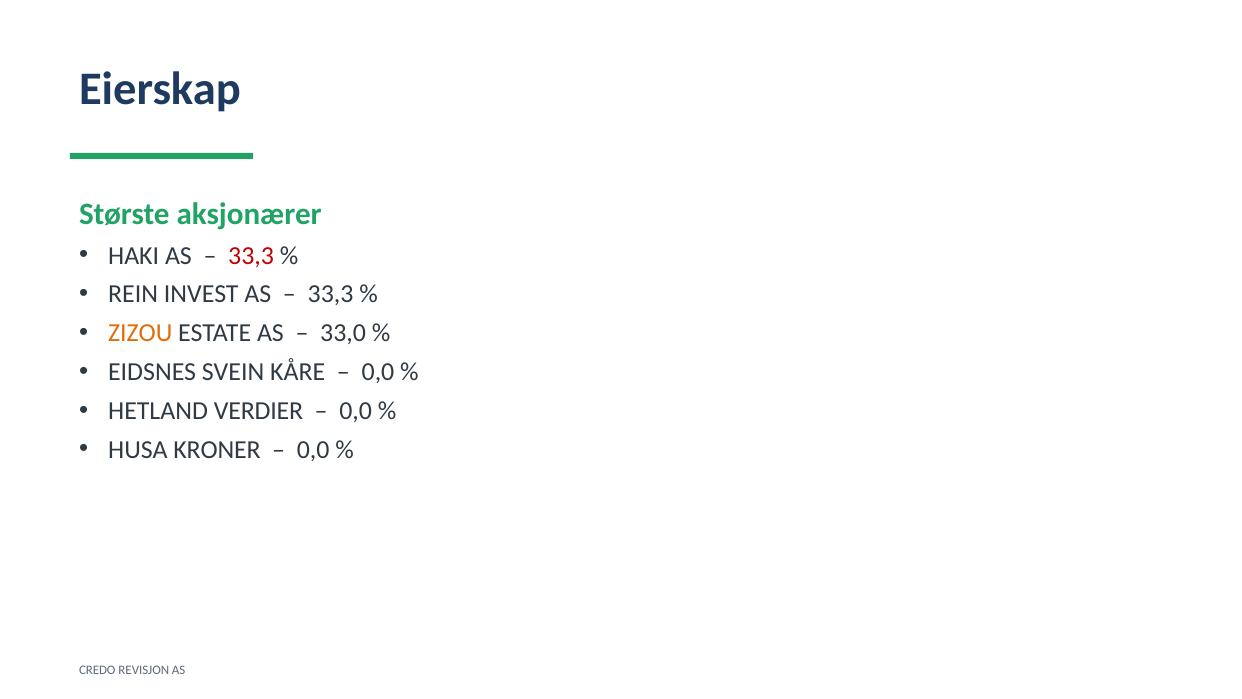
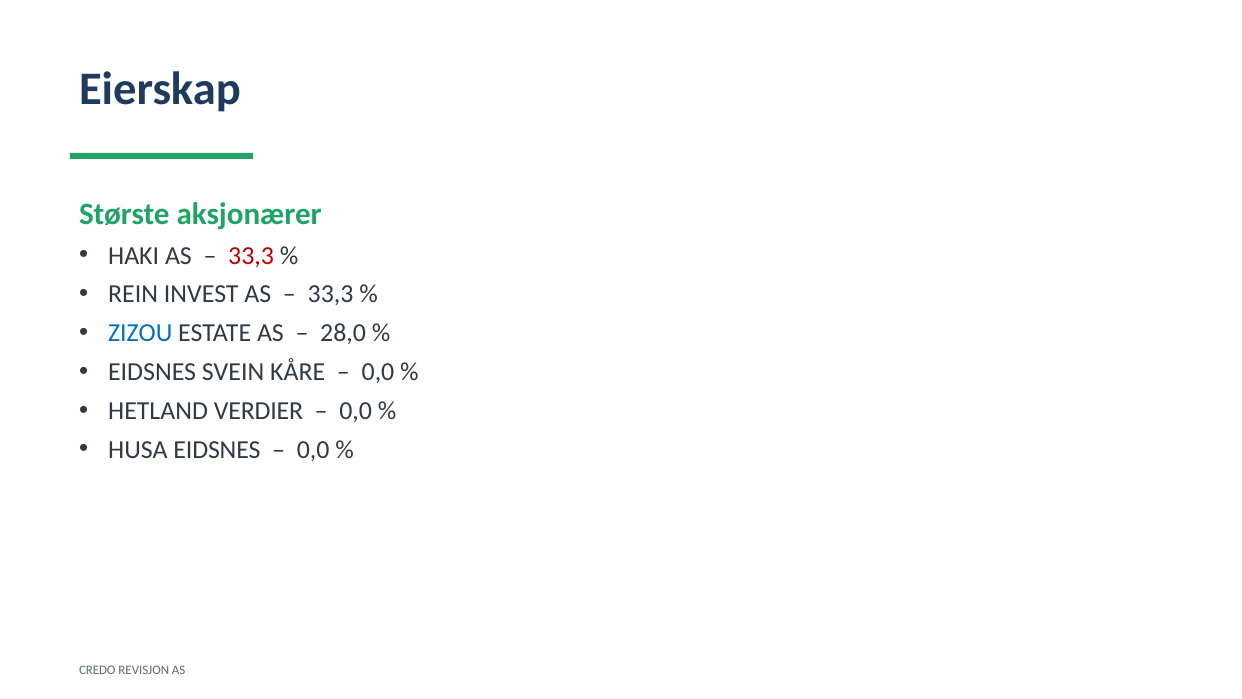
ZIZOU colour: orange -> blue
33,0: 33,0 -> 28,0
HUSA KRONER: KRONER -> EIDSNES
